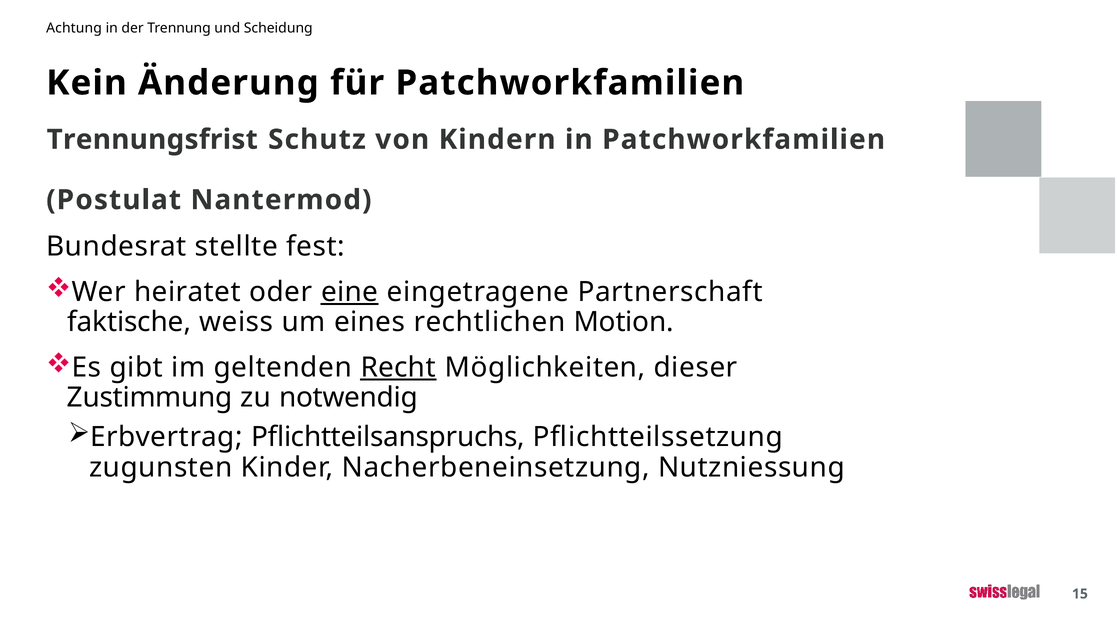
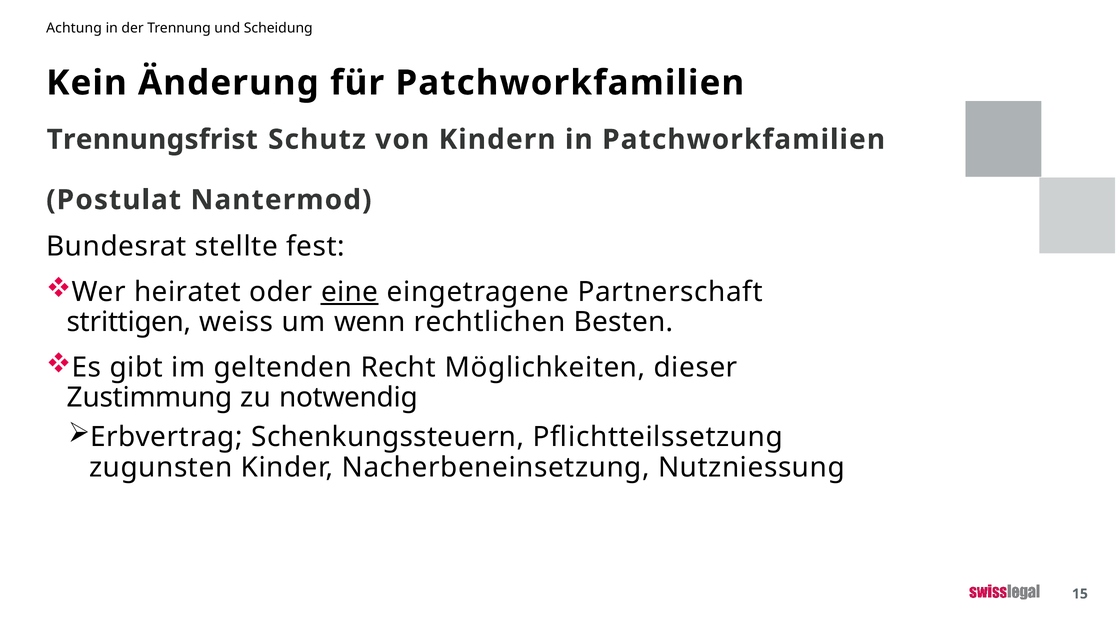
faktische: faktische -> strittigen
eines: eines -> wenn
Motion: Motion -> Besten
Recht underline: present -> none
Pflichtteilsanspruchs: Pflichtteilsanspruchs -> Schenkungssteuern
